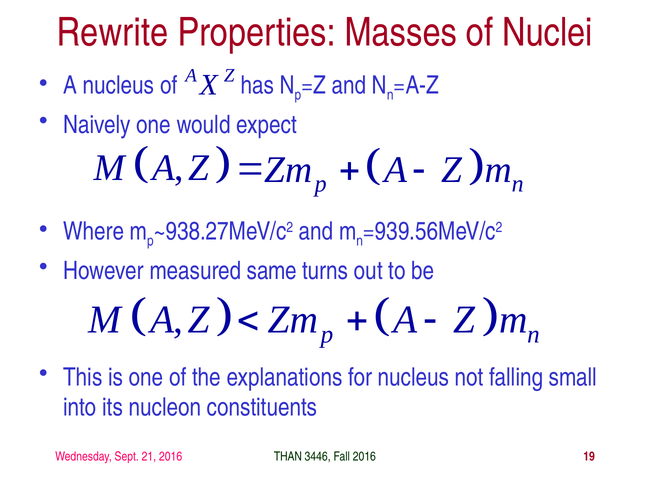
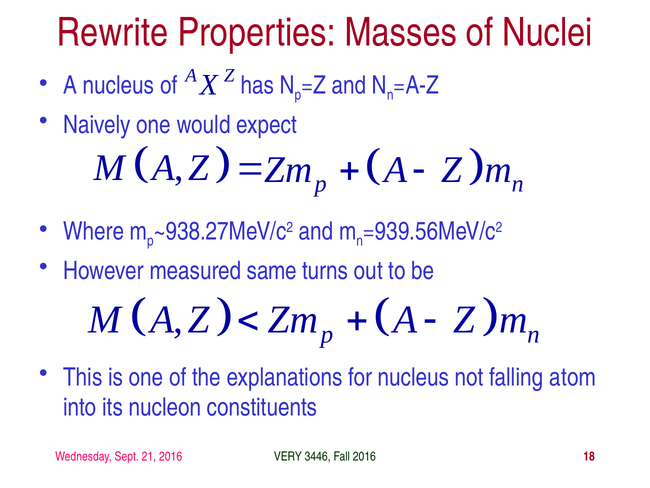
small: small -> atom
THAN: THAN -> VERY
19: 19 -> 18
